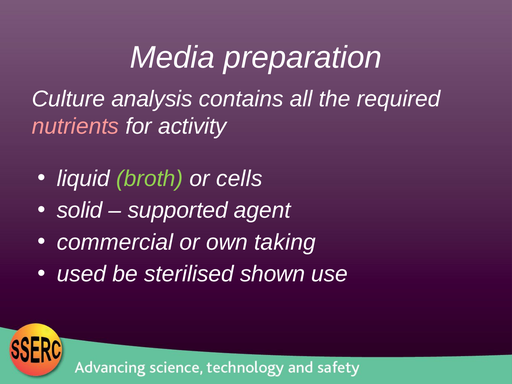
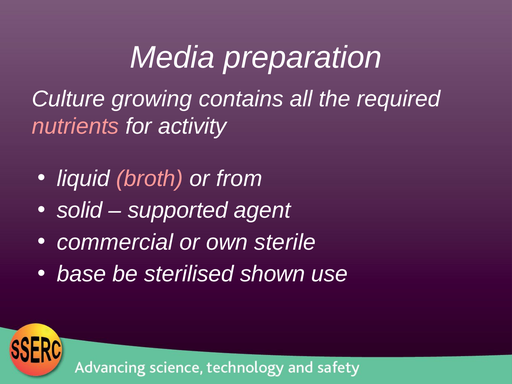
analysis: analysis -> growing
broth colour: light green -> pink
cells: cells -> from
taking: taking -> sterile
used: used -> base
